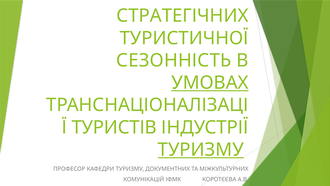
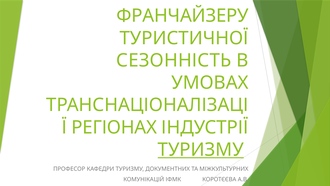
СТРАТЕГІЧНИХ: СТРАТЕГІЧНИХ -> ФРАНЧАЙЗЕРУ
УМОВАХ underline: present -> none
ТУРИСТІВ: ТУРИСТІВ -> РЕГІОНАХ
